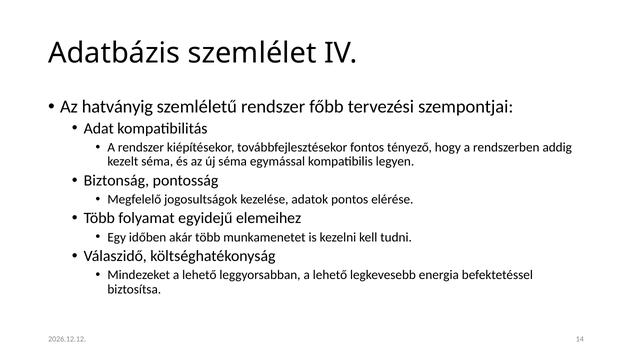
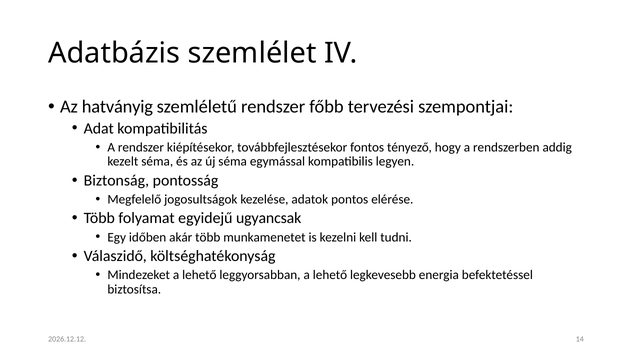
elemeihez: elemeihez -> ugyancsak
